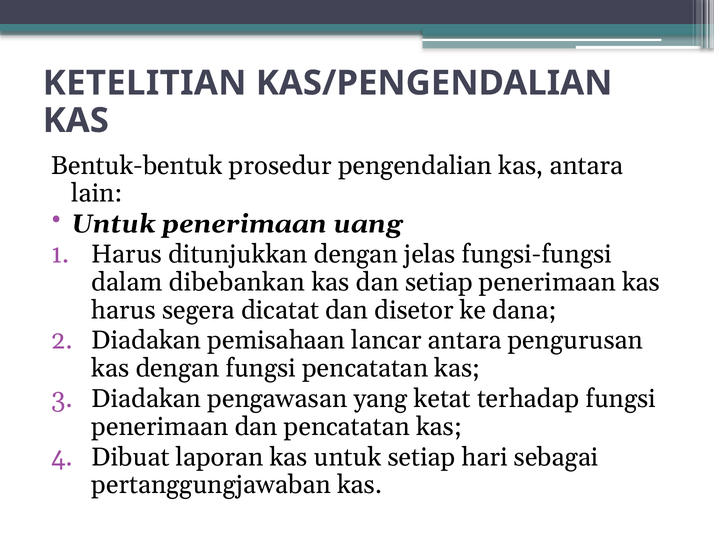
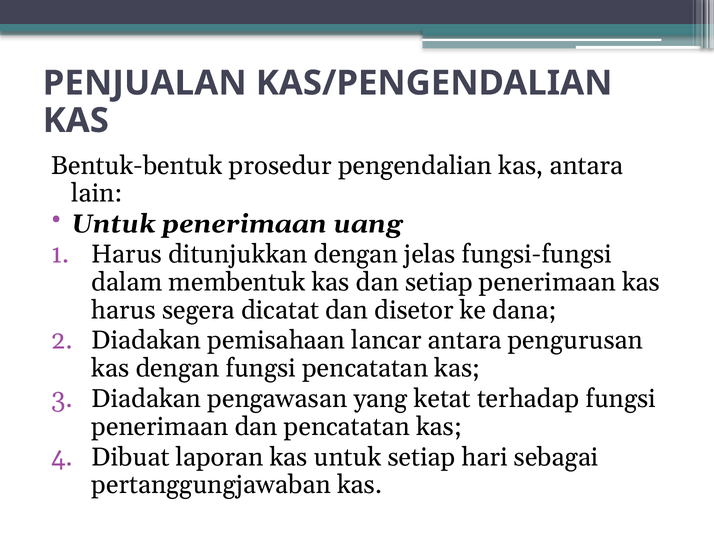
KETELITIAN: KETELITIAN -> PENJUALAN
dibebankan: dibebankan -> membentuk
